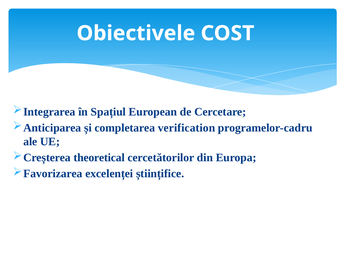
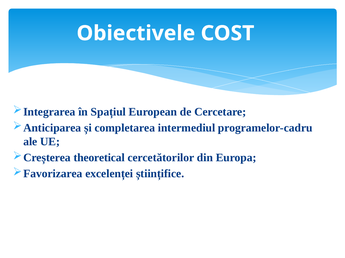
verification: verification -> intermediul
